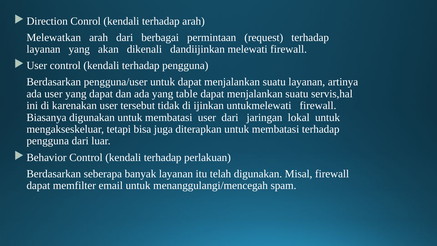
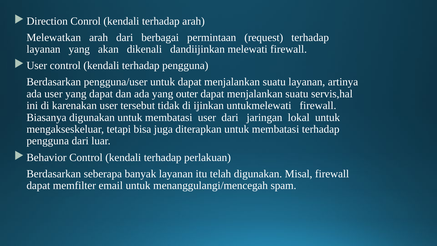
table: table -> outer
